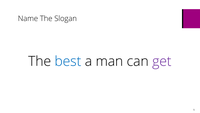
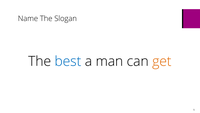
get colour: purple -> orange
